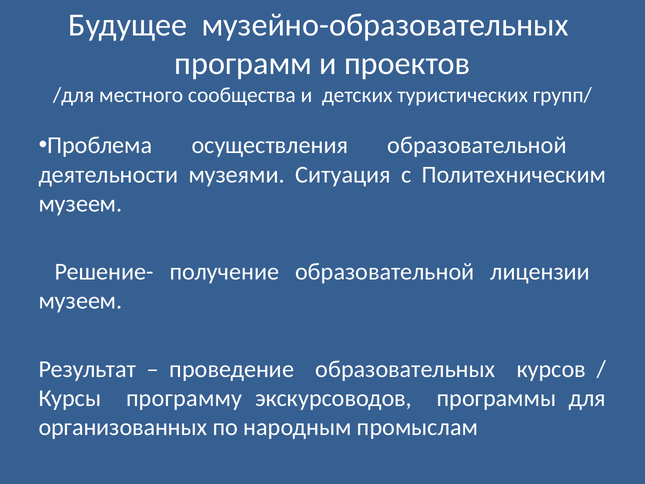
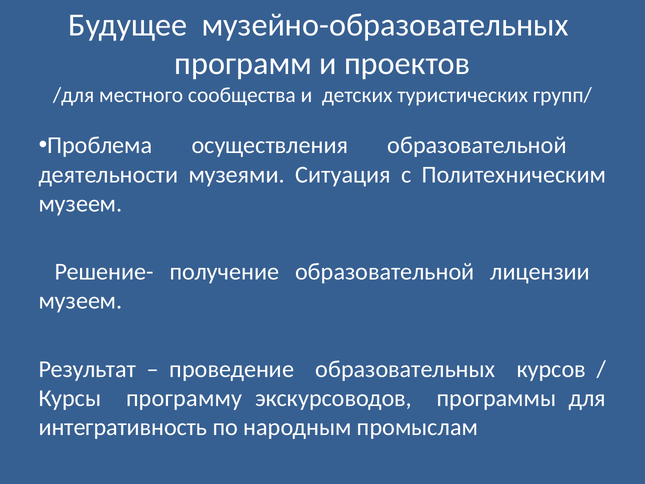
организованных: организованных -> интегративность
